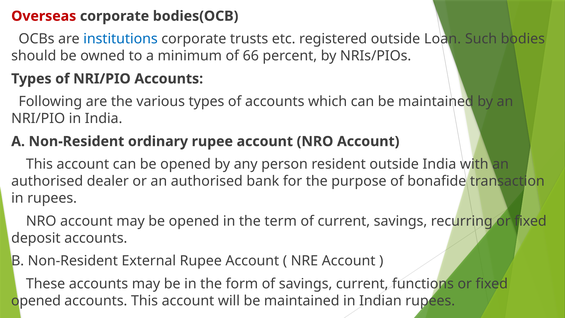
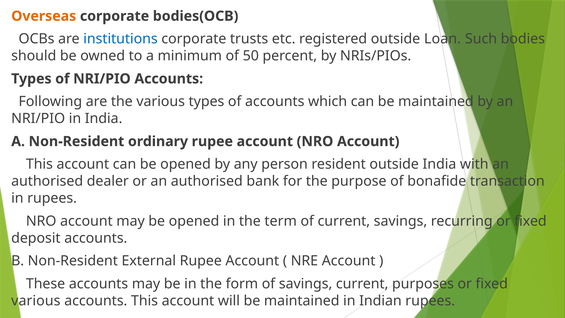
Overseas colour: red -> orange
66: 66 -> 50
functions: functions -> purposes
opened at (36, 301): opened -> various
